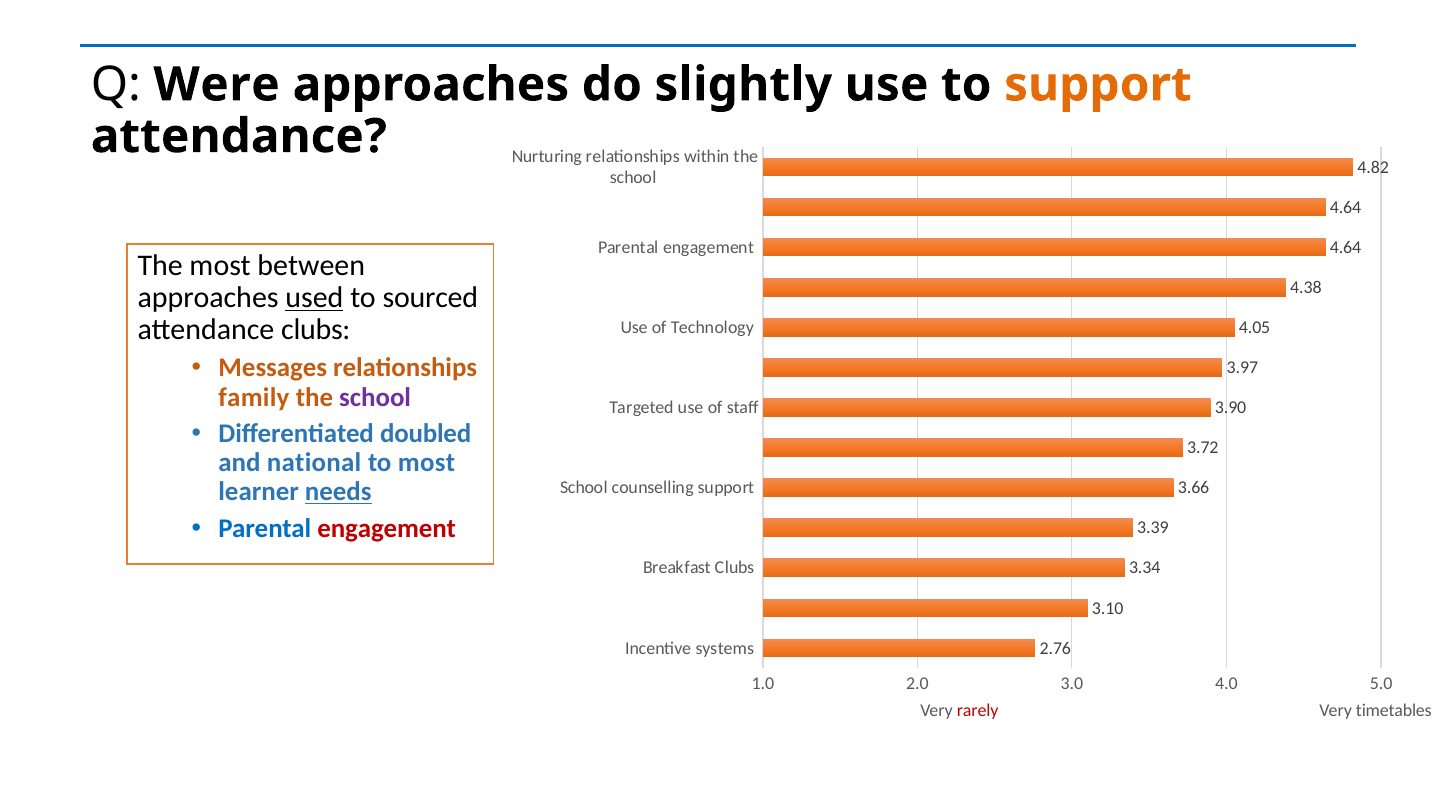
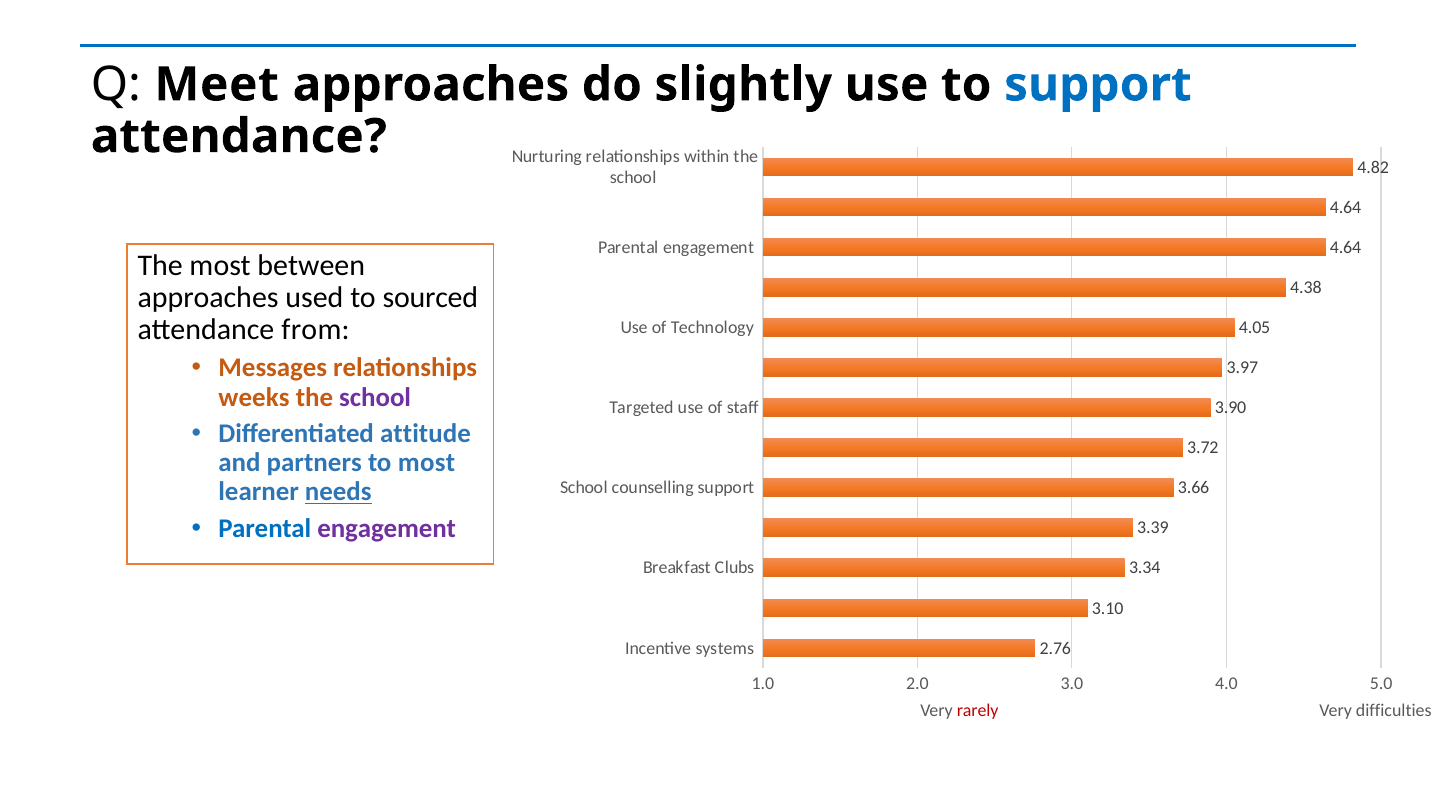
Were: Were -> Meet
support at (1098, 85) colour: orange -> blue
used underline: present -> none
attendance clubs: clubs -> from
family: family -> weeks
doubled: doubled -> attitude
national: national -> partners
engagement at (387, 528) colour: red -> purple
timetables: timetables -> difficulties
